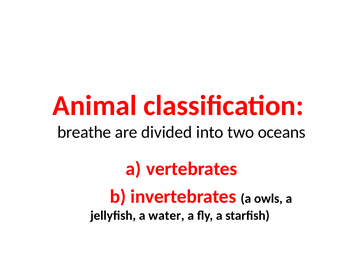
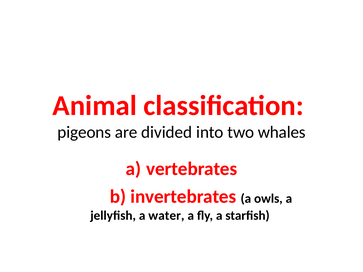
breathe: breathe -> pigeons
oceans: oceans -> whales
